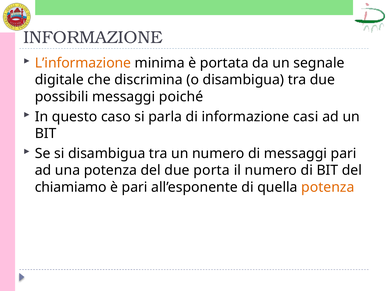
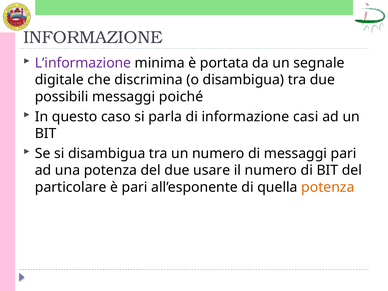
L’informazione colour: orange -> purple
porta: porta -> usare
chiamiamo: chiamiamo -> particolare
